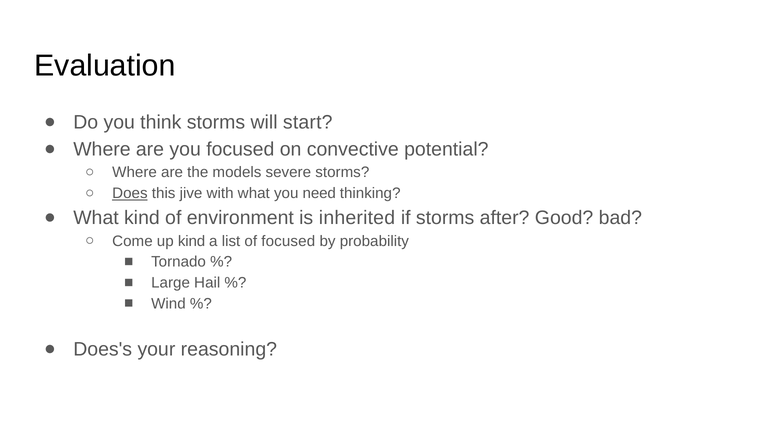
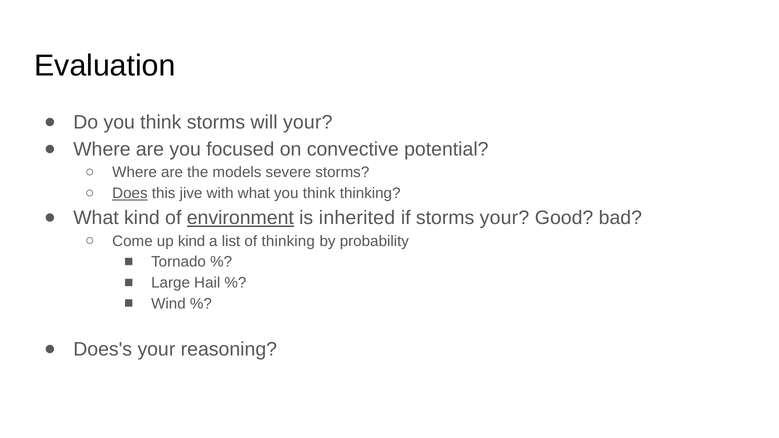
will start: start -> your
what you need: need -> think
environment underline: none -> present
storms after: after -> your
of focused: focused -> thinking
